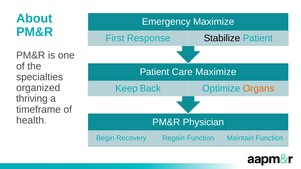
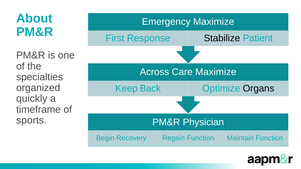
Patient at (154, 72): Patient -> Across
Organs colour: orange -> black
thriving: thriving -> quickly
health: health -> sports
